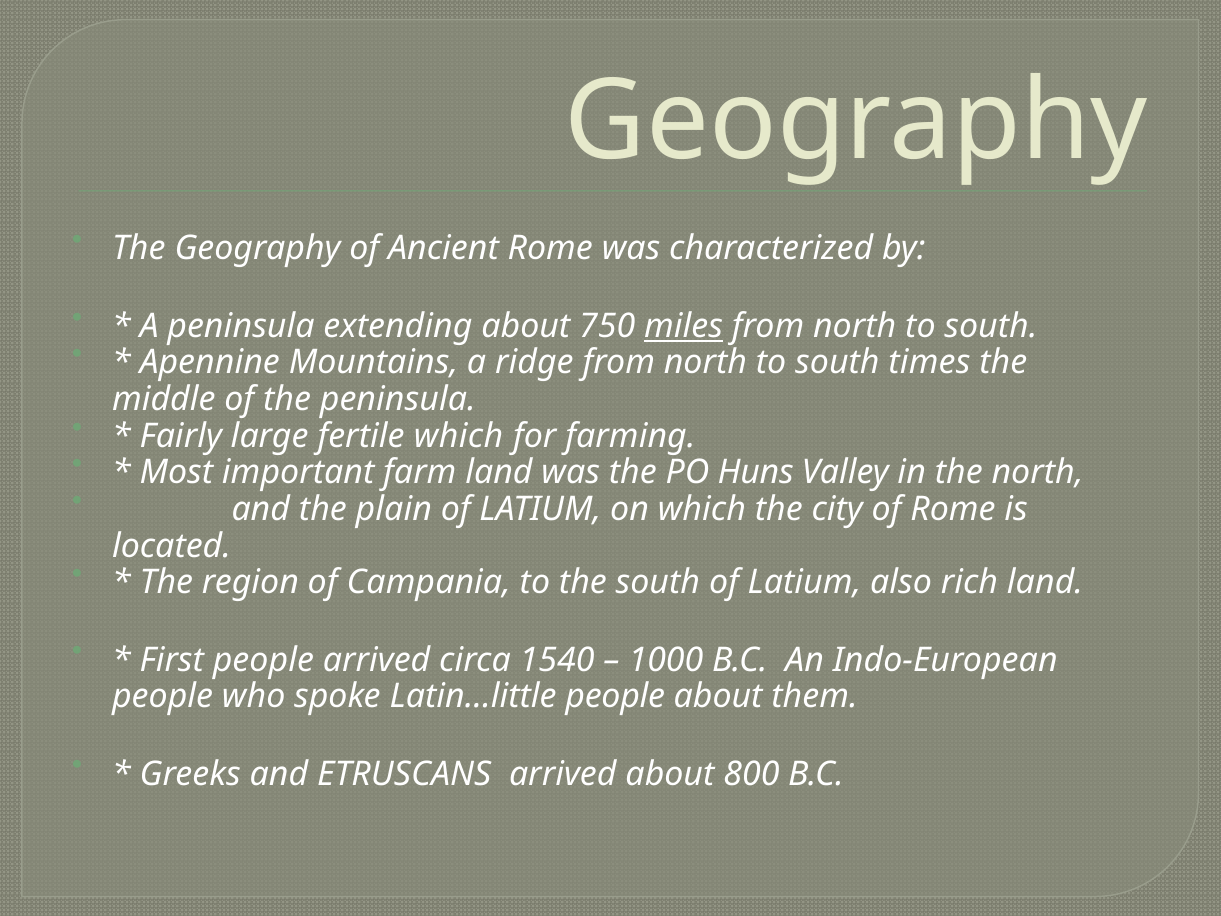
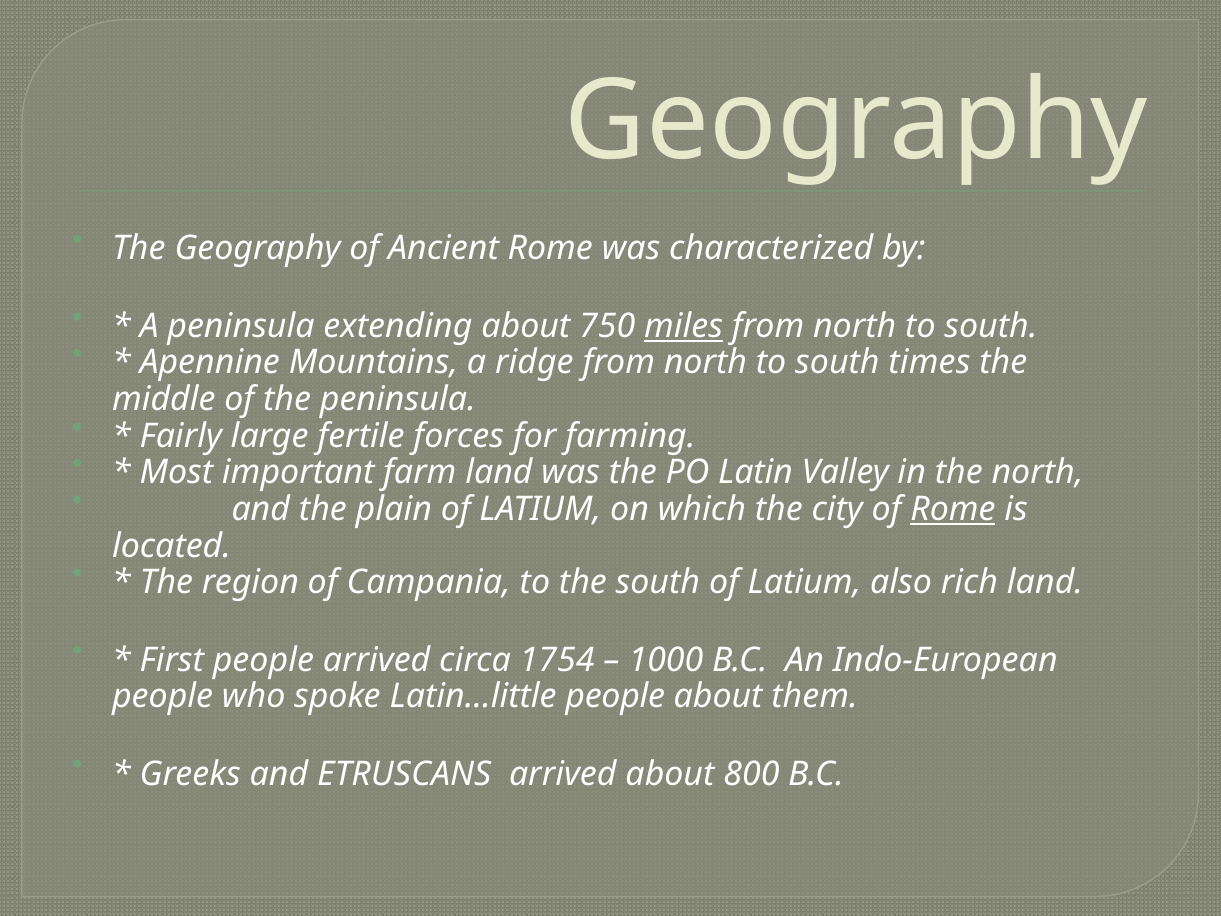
fertile which: which -> forces
Huns: Huns -> Latin
Rome at (953, 509) underline: none -> present
1540: 1540 -> 1754
